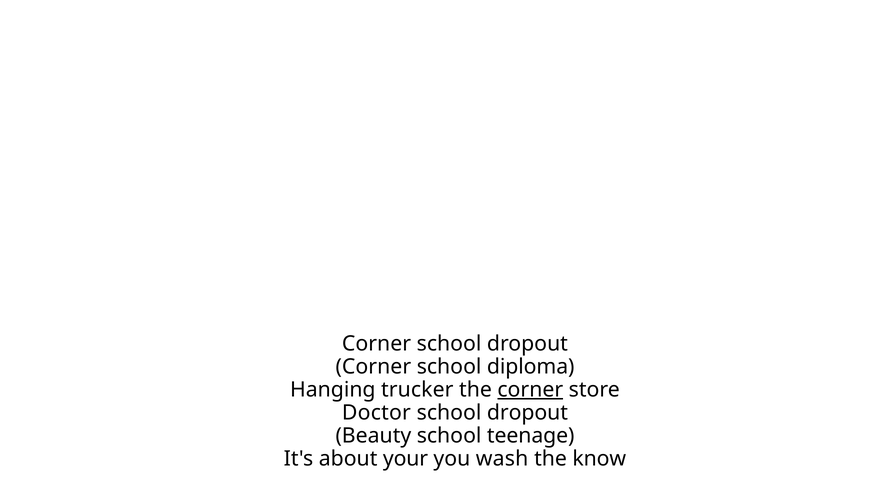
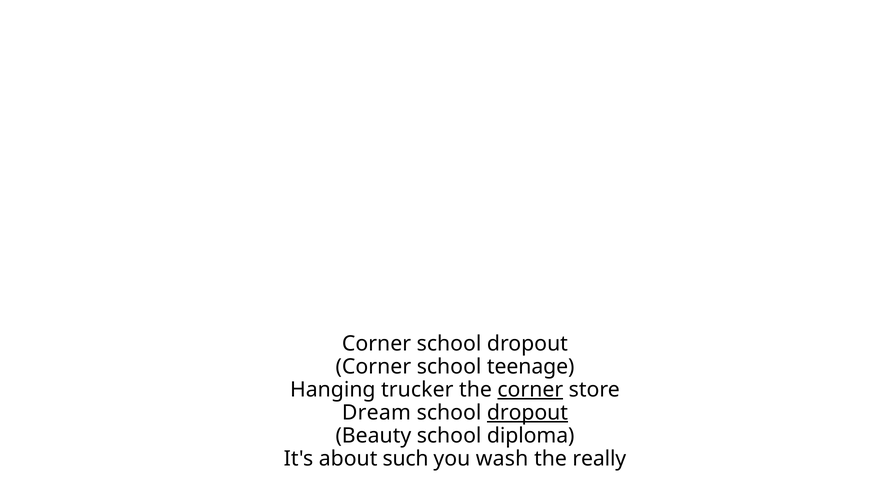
diploma: diploma -> teenage
Doctor: Doctor -> Dream
dropout at (527, 413) underline: none -> present
teenage: teenage -> diploma
your: your -> such
know: know -> really
